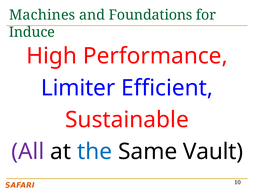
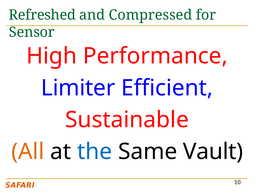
Machines: Machines -> Refreshed
Foundations: Foundations -> Compressed
Induce: Induce -> Sensor
All colour: purple -> orange
